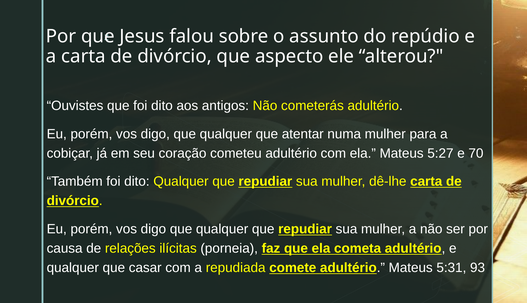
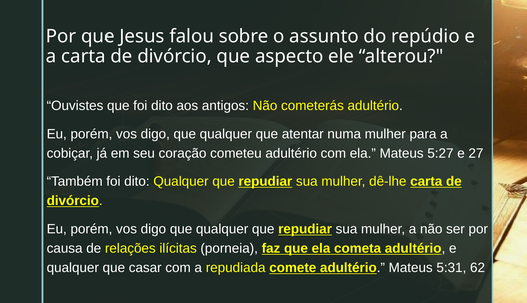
70: 70 -> 27
93: 93 -> 62
